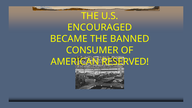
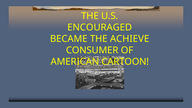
BANNED: BANNED -> ACHIEVE
RESERVED: RESERVED -> CARTOON
